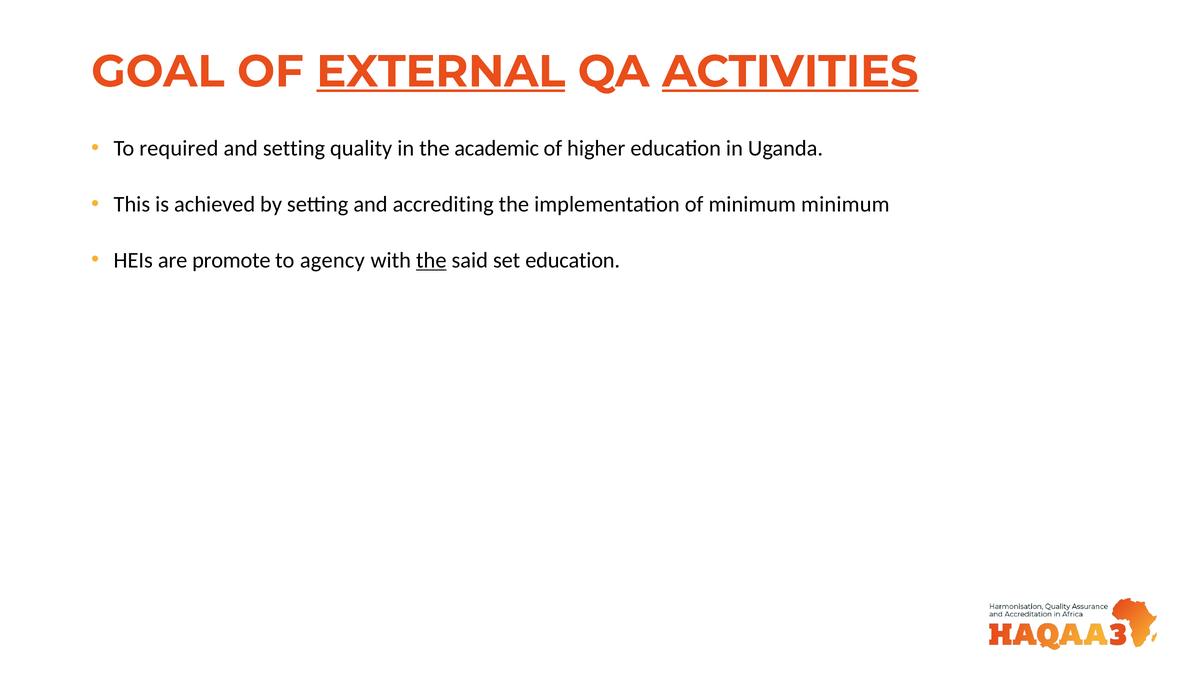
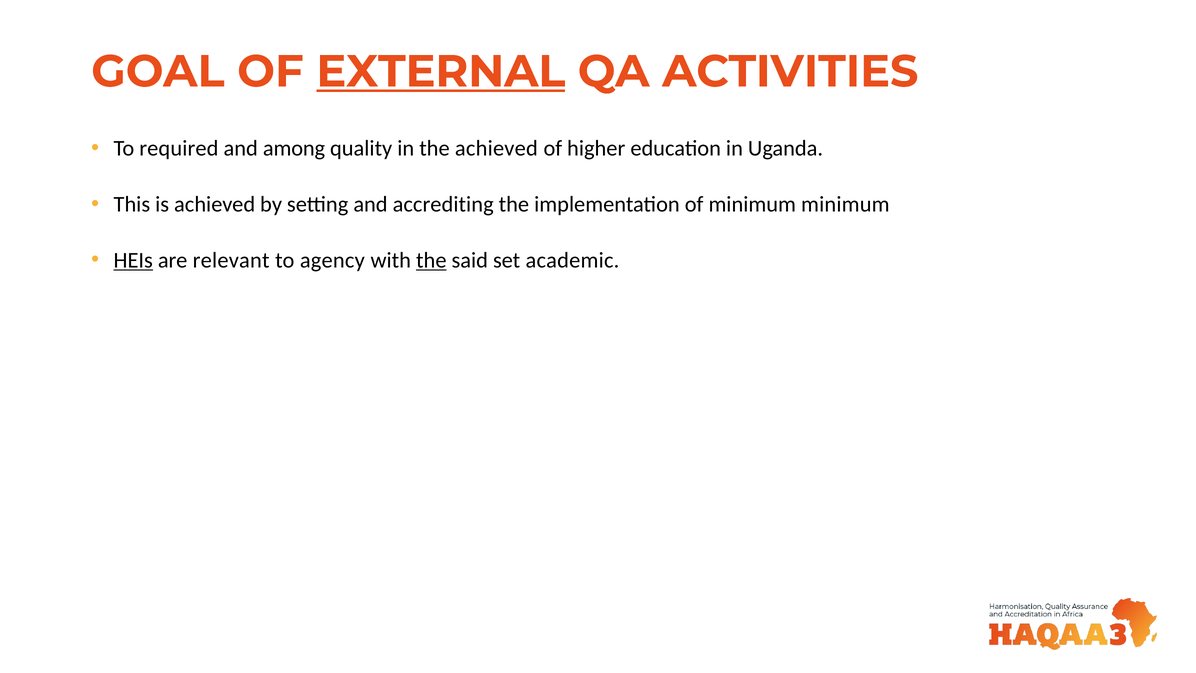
ACTIVITIES underline: present -> none
and setting: setting -> among
the academic: academic -> achieved
HEIs underline: none -> present
promote: promote -> relevant
set education: education -> academic
